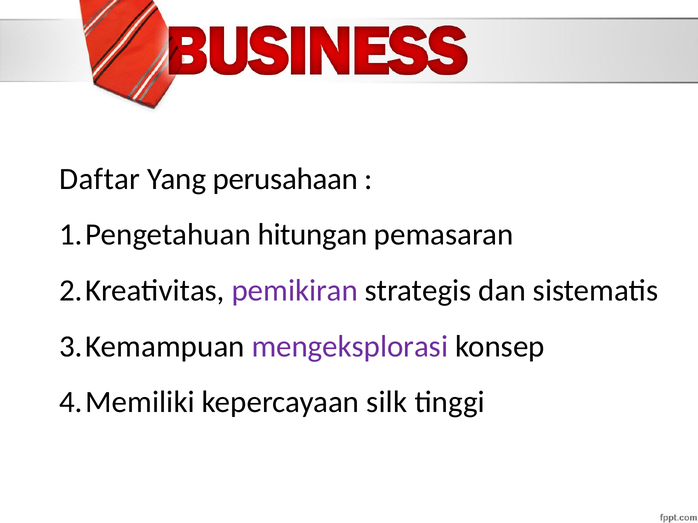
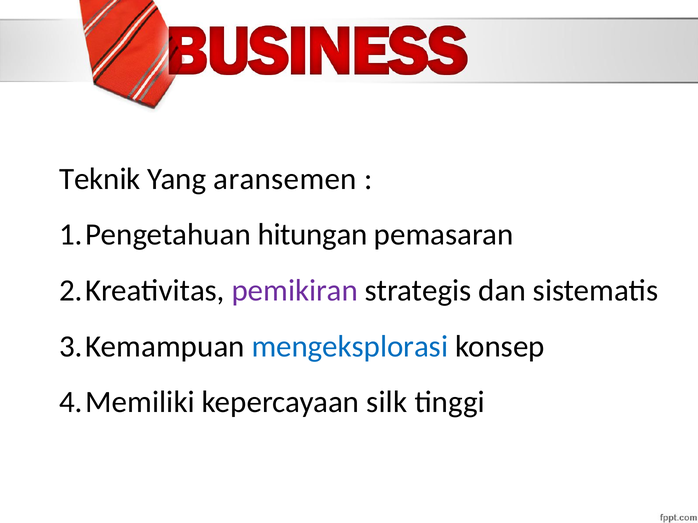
Daftar: Daftar -> Teknik
perusahaan: perusahaan -> aransemen
mengeksplorasi colour: purple -> blue
